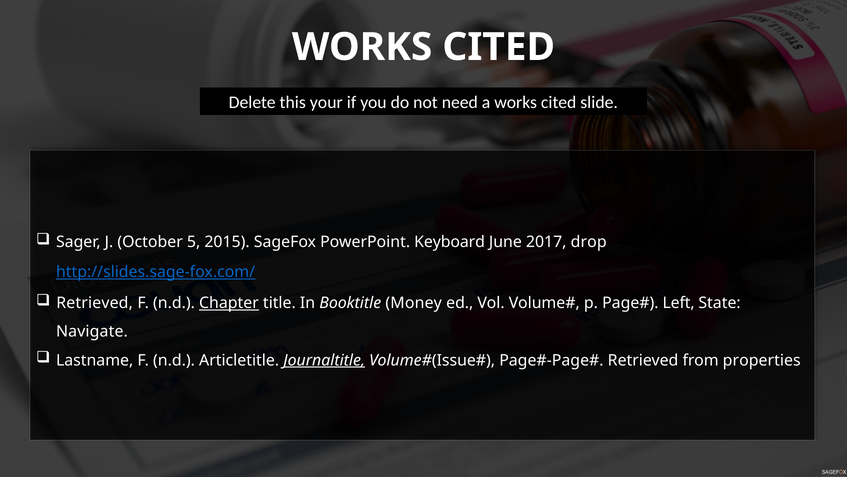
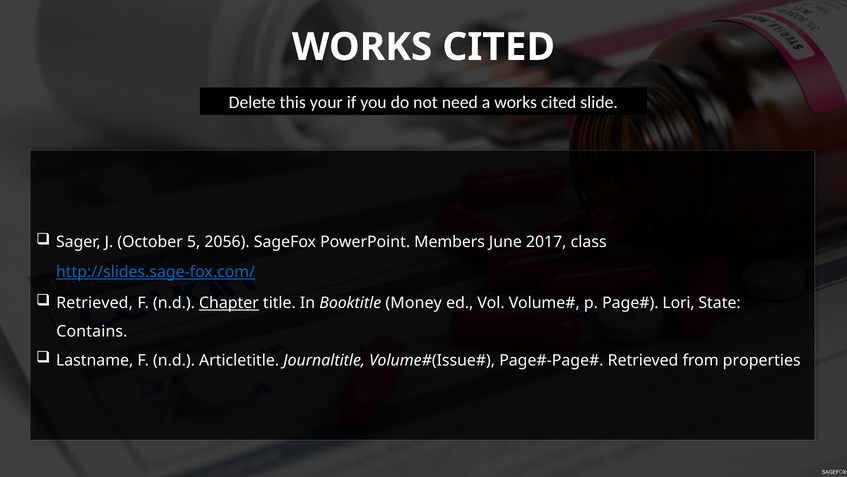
2015: 2015 -> 2056
Keyboard: Keyboard -> Members
drop: drop -> class
Left: Left -> Lori
Navigate: Navigate -> Contains
Journaltitle underline: present -> none
